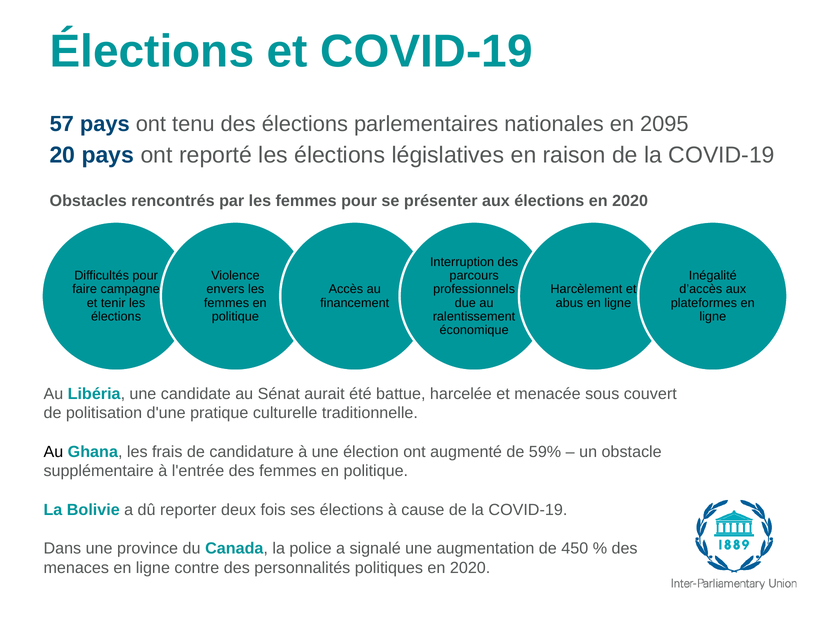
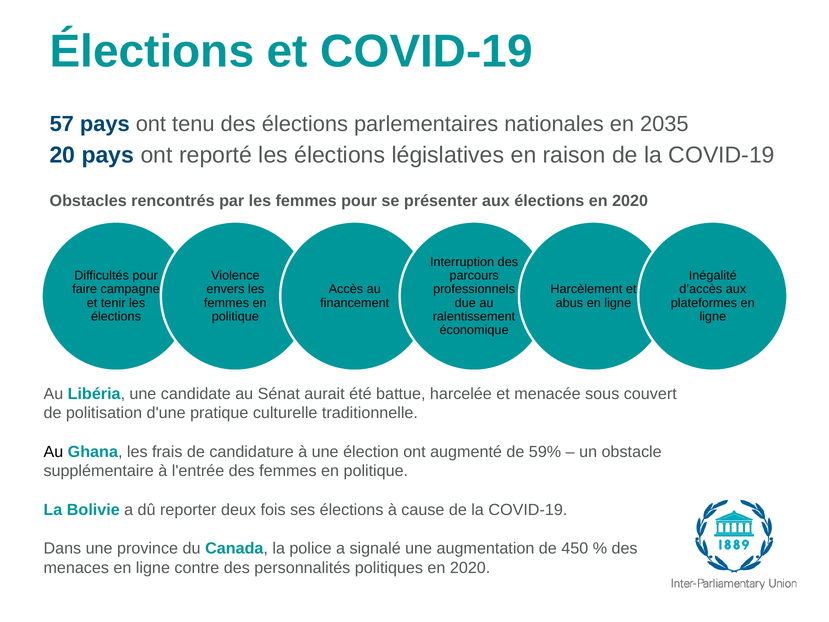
2095: 2095 -> 2035
